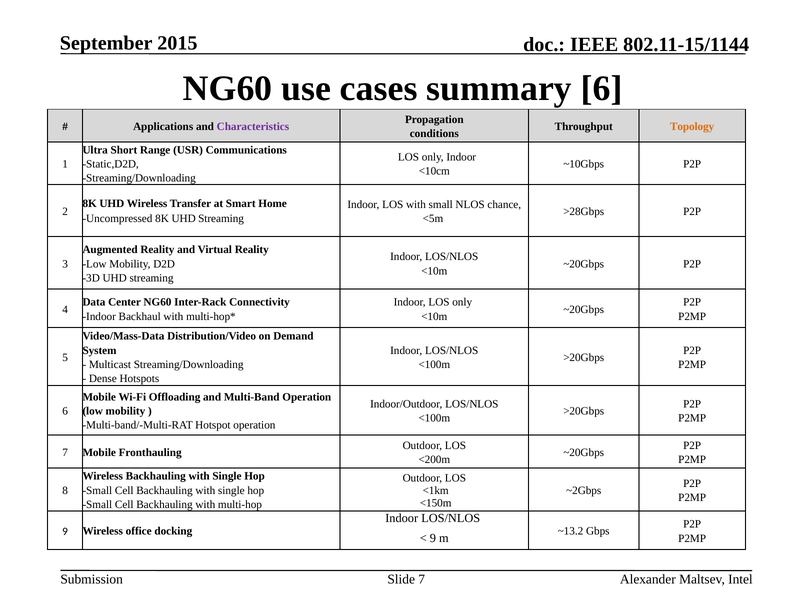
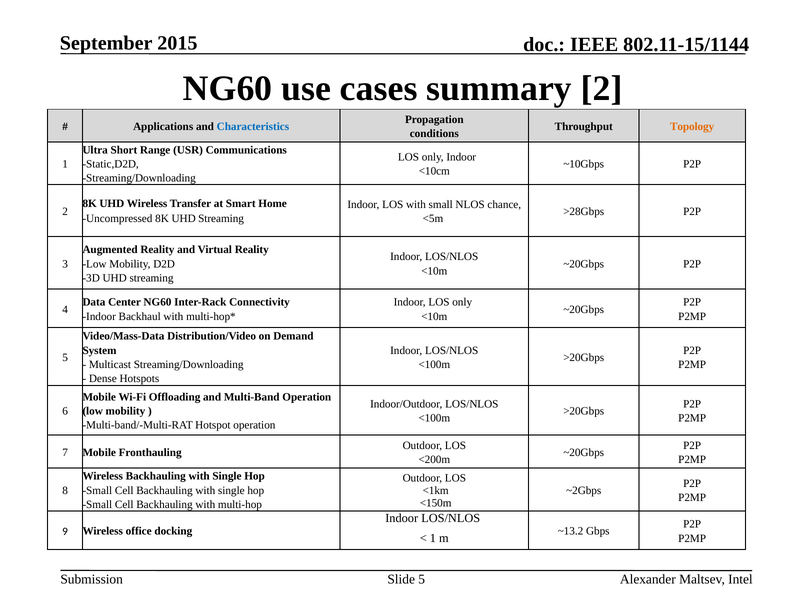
summary 6: 6 -> 2
Characteristics colour: purple -> blue
9 at (433, 539): 9 -> 1
Slide 7: 7 -> 5
